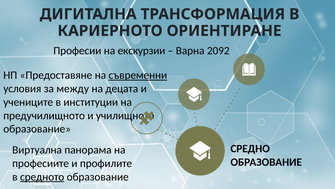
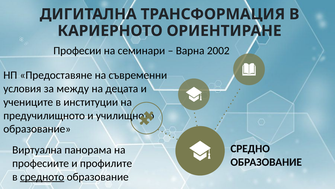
екскурзии: екскурзии -> семинари
2092: 2092 -> 2002
съвременни underline: present -> none
